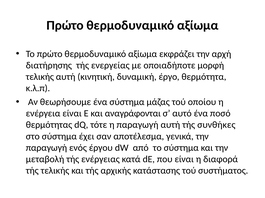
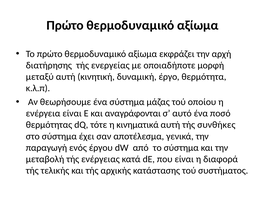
τελικής at (40, 77): τελικής -> μεταξύ
η παραγωγή: παραγωγή -> κινηματικά
